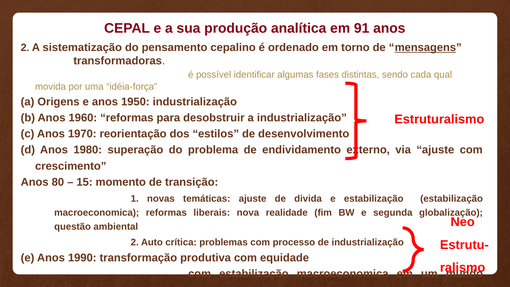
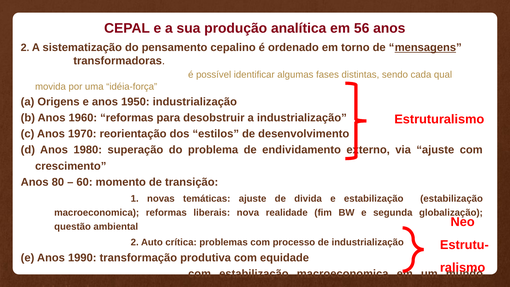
91: 91 -> 56
15: 15 -> 60
